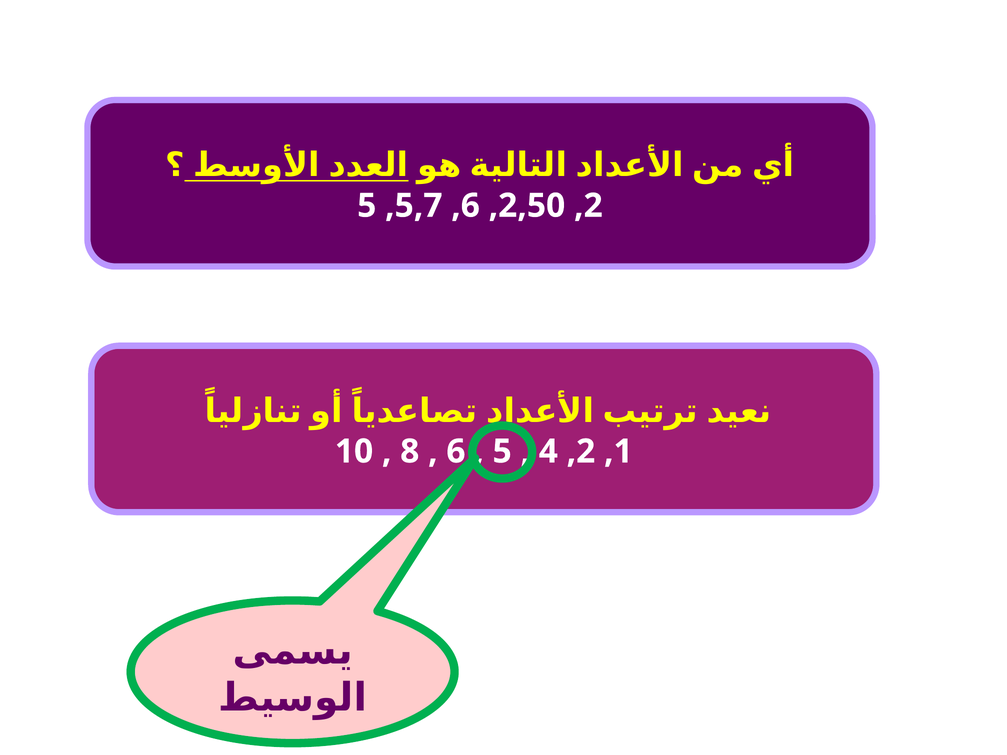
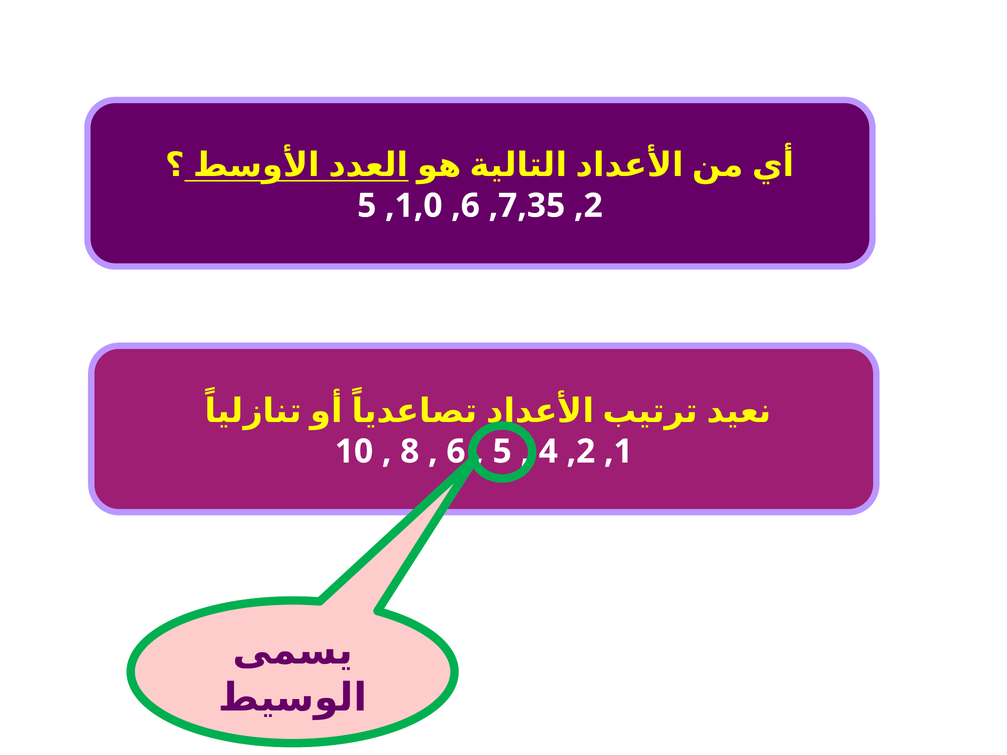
5,7: 5,7 -> 1,0
2,50: 2,50 -> 7,35
